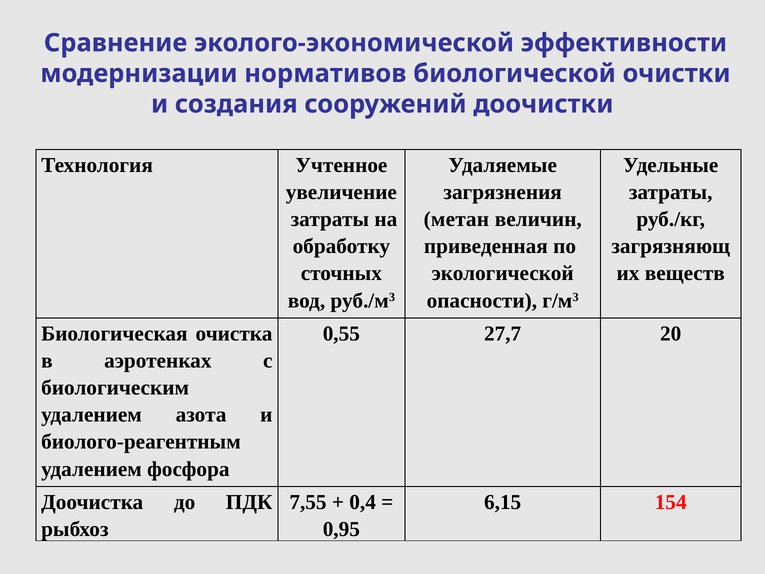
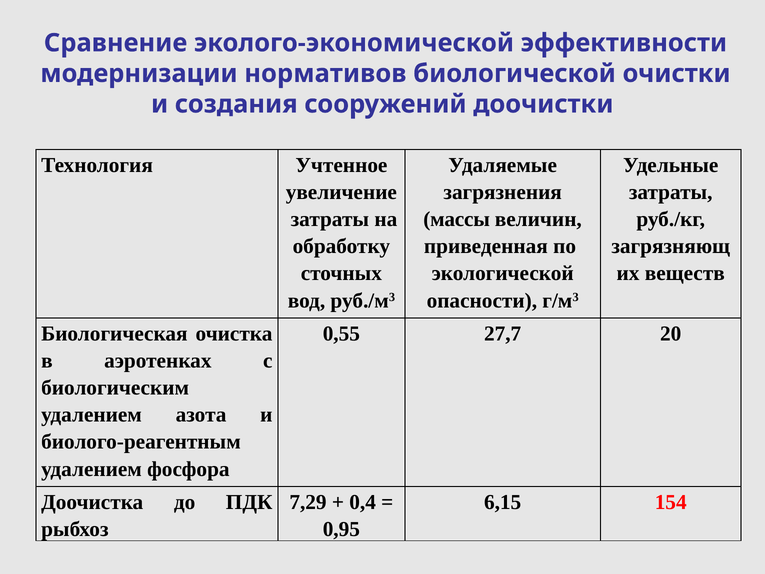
метан: метан -> массы
7,55: 7,55 -> 7,29
